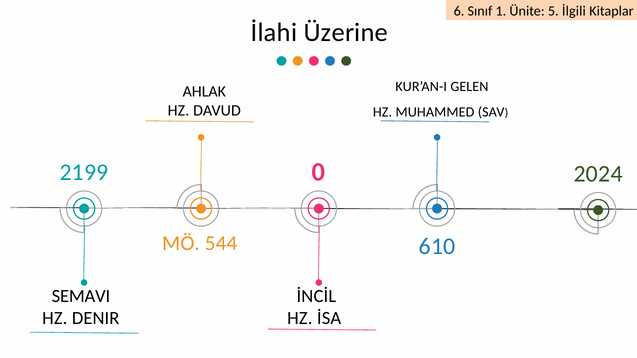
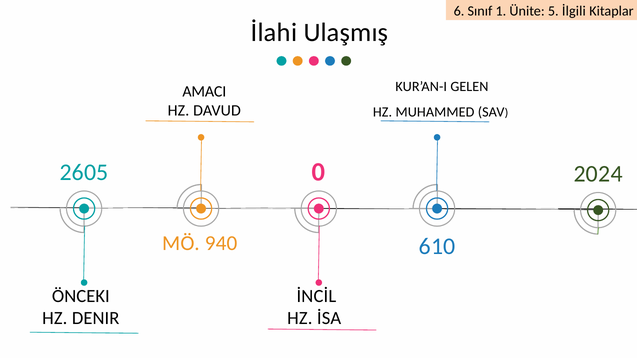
Üzerine: Üzerine -> Ulaşmış
AHLAK: AHLAK -> AMACI
2199: 2199 -> 2605
544: 544 -> 940
SEMAVI: SEMAVI -> ÖNCEKI
